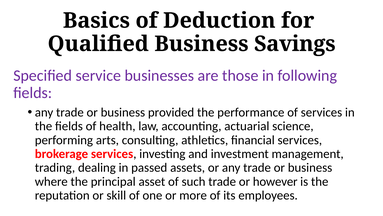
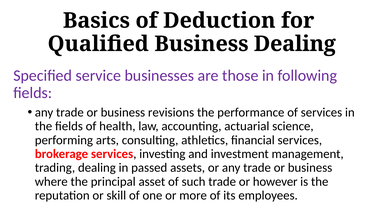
Business Savings: Savings -> Dealing
provided: provided -> revisions
